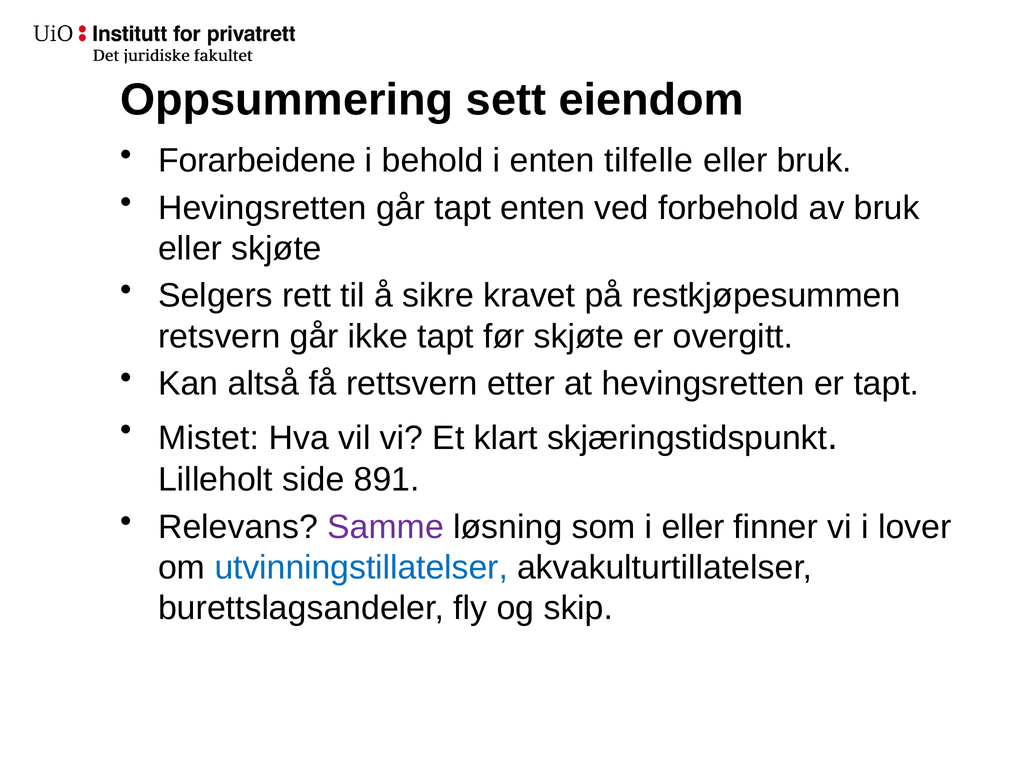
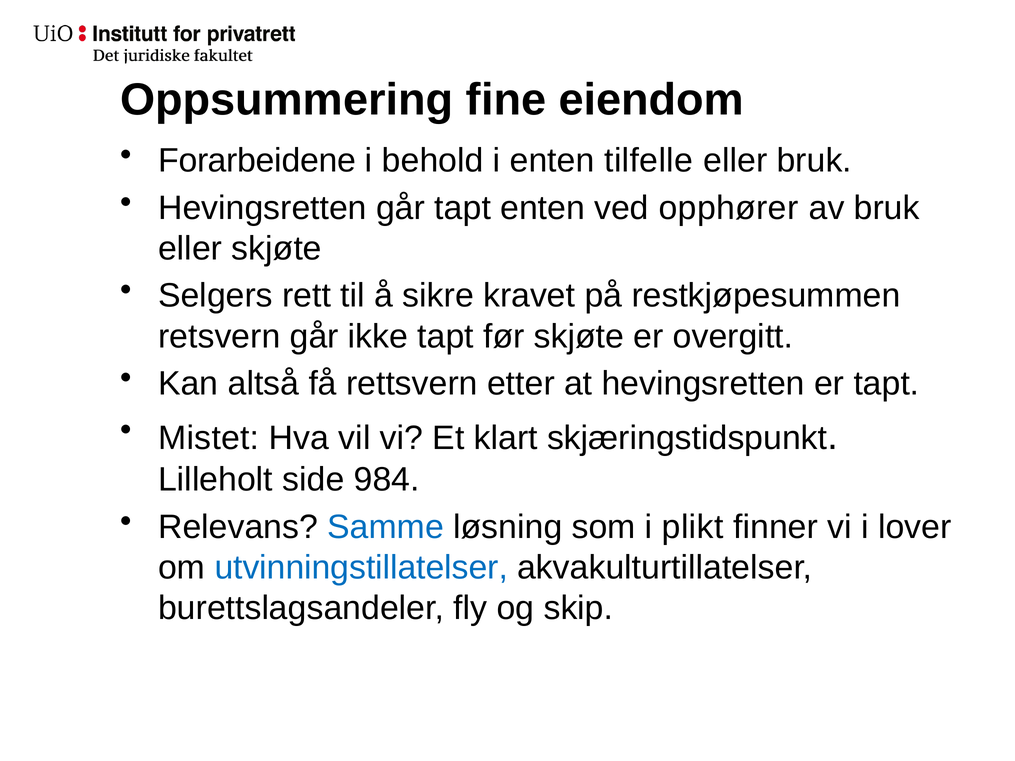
sett: sett -> fine
forbehold: forbehold -> opphører
891: 891 -> 984
Samme colour: purple -> blue
i eller: eller -> plikt
